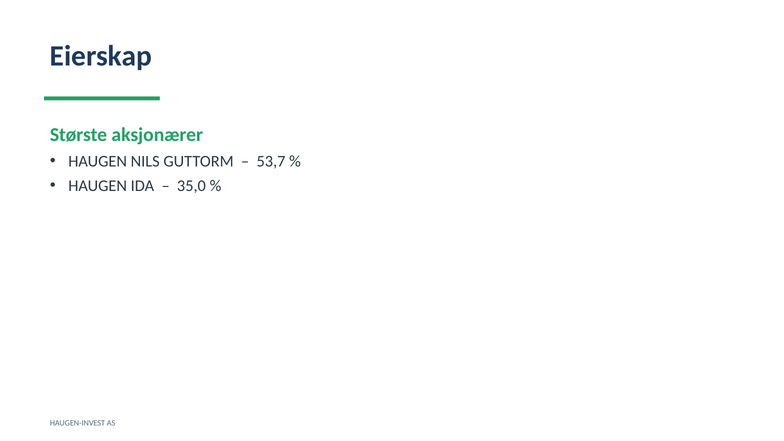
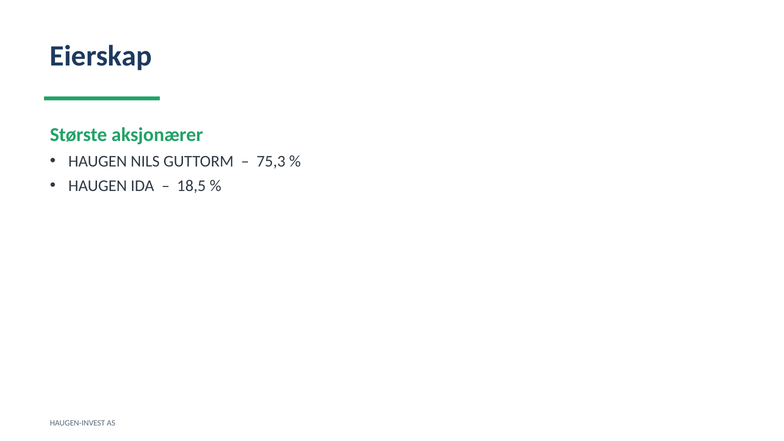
53,7: 53,7 -> 75,3
35,0: 35,0 -> 18,5
